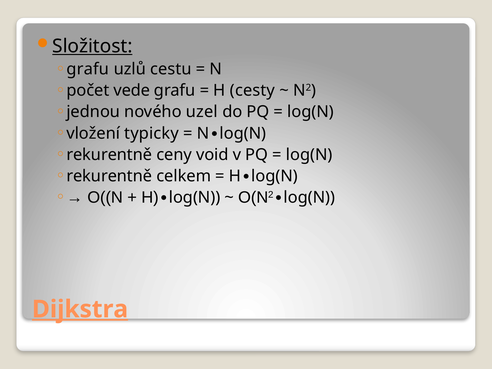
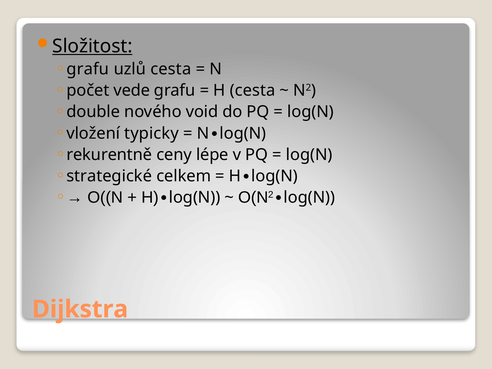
uzlů cestu: cestu -> cesta
H cesty: cesty -> cesta
jednou: jednou -> double
uzel: uzel -> void
void: void -> lépe
rekurentně at (109, 176): rekurentně -> strategické
Dijkstra underline: present -> none
